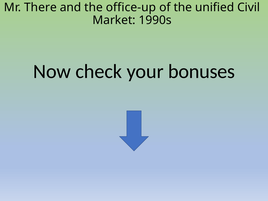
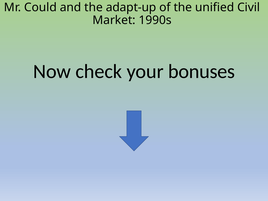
There: There -> Could
office-up: office-up -> adapt-up
